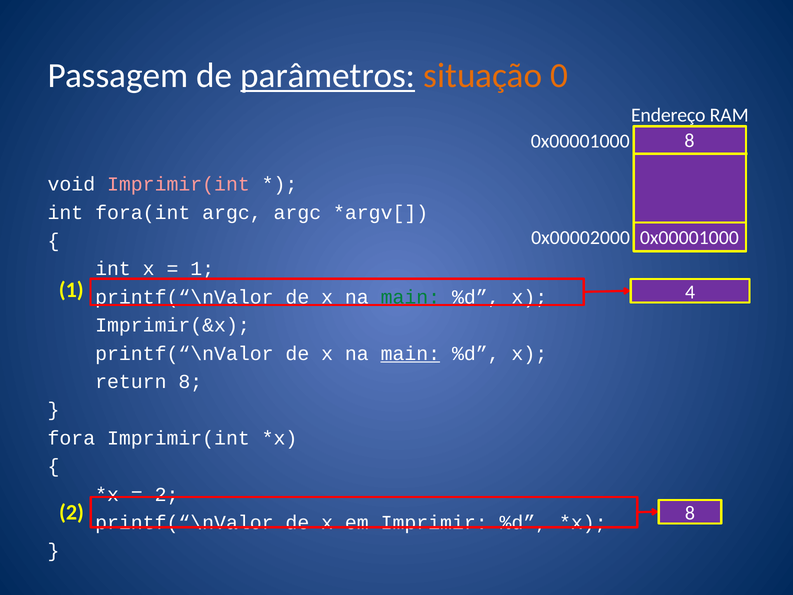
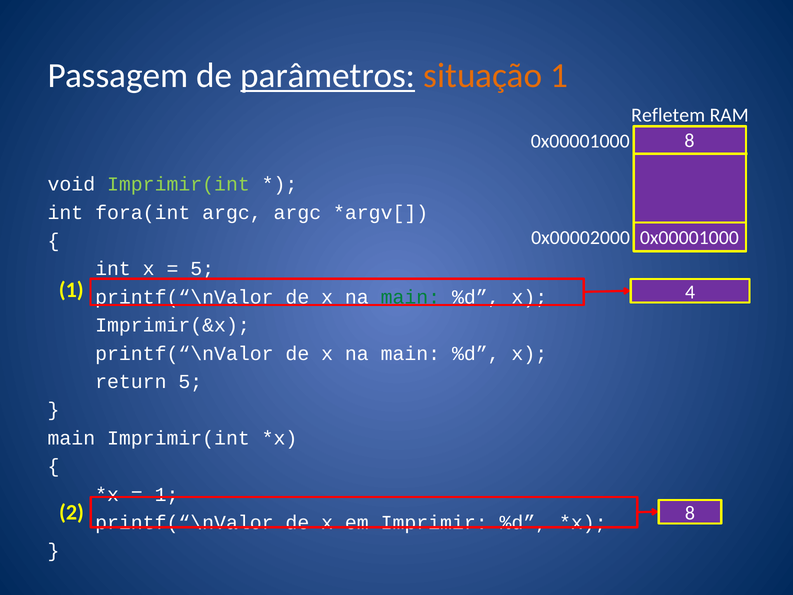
situação 0: 0 -> 1
Endereço: Endereço -> Refletem
Imprimir(int at (178, 184) colour: pink -> light green
1 at (202, 269): 1 -> 5
main at (410, 353) underline: present -> none
return 8: 8 -> 5
fora at (71, 438): fora -> main
2 at (167, 494): 2 -> 1
